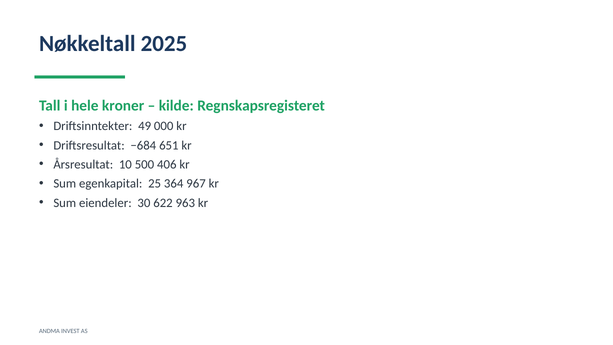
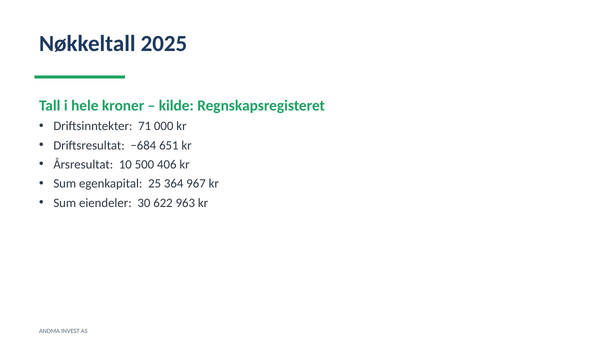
49: 49 -> 71
